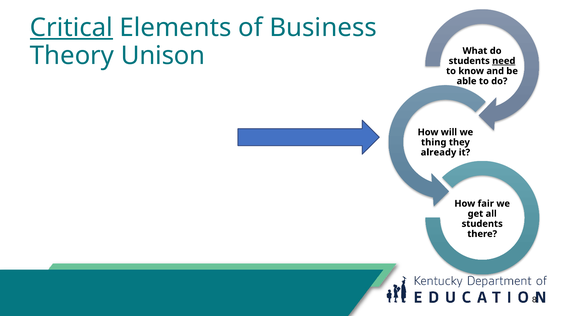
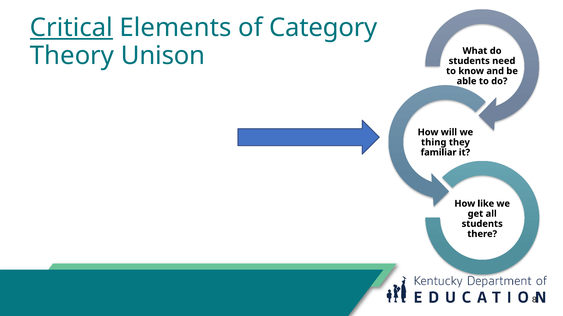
Business: Business -> Category
need underline: present -> none
already: already -> familiar
fair: fair -> like
